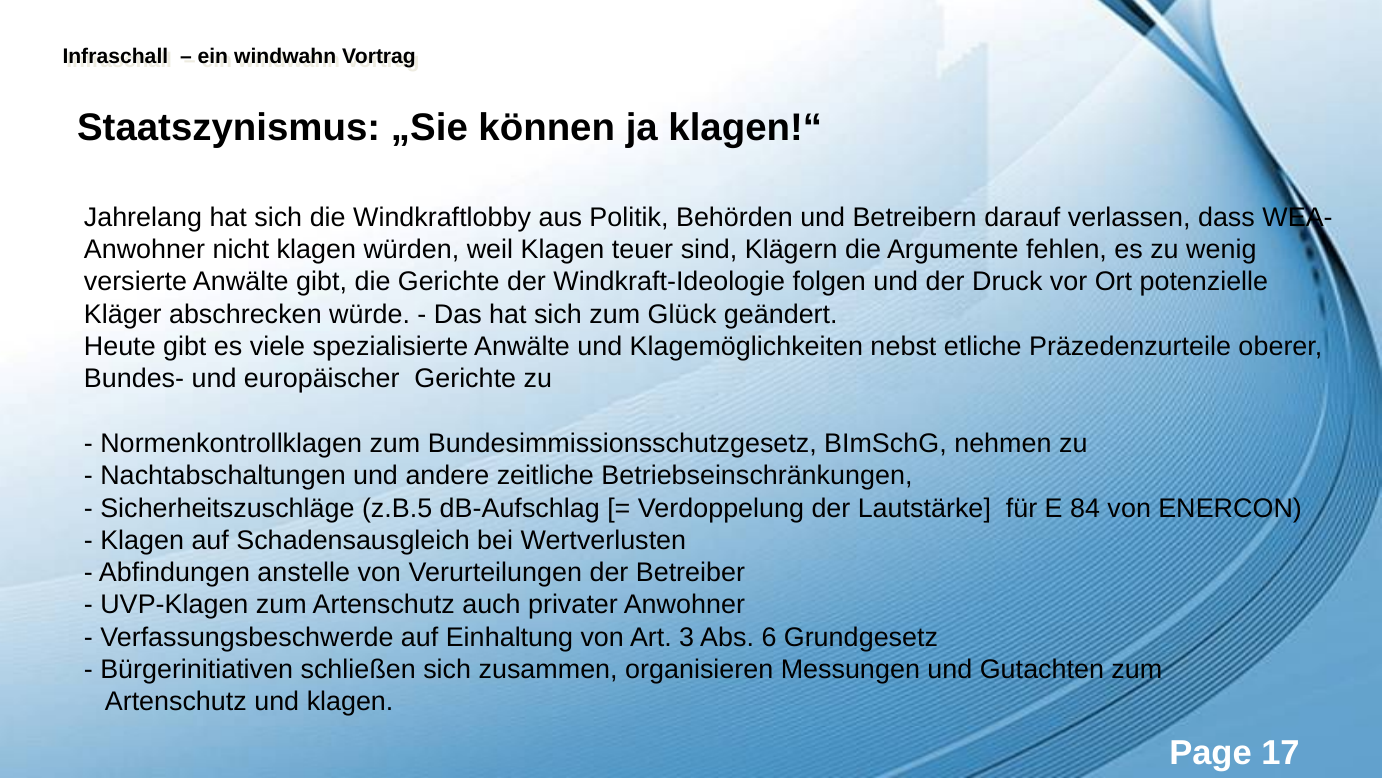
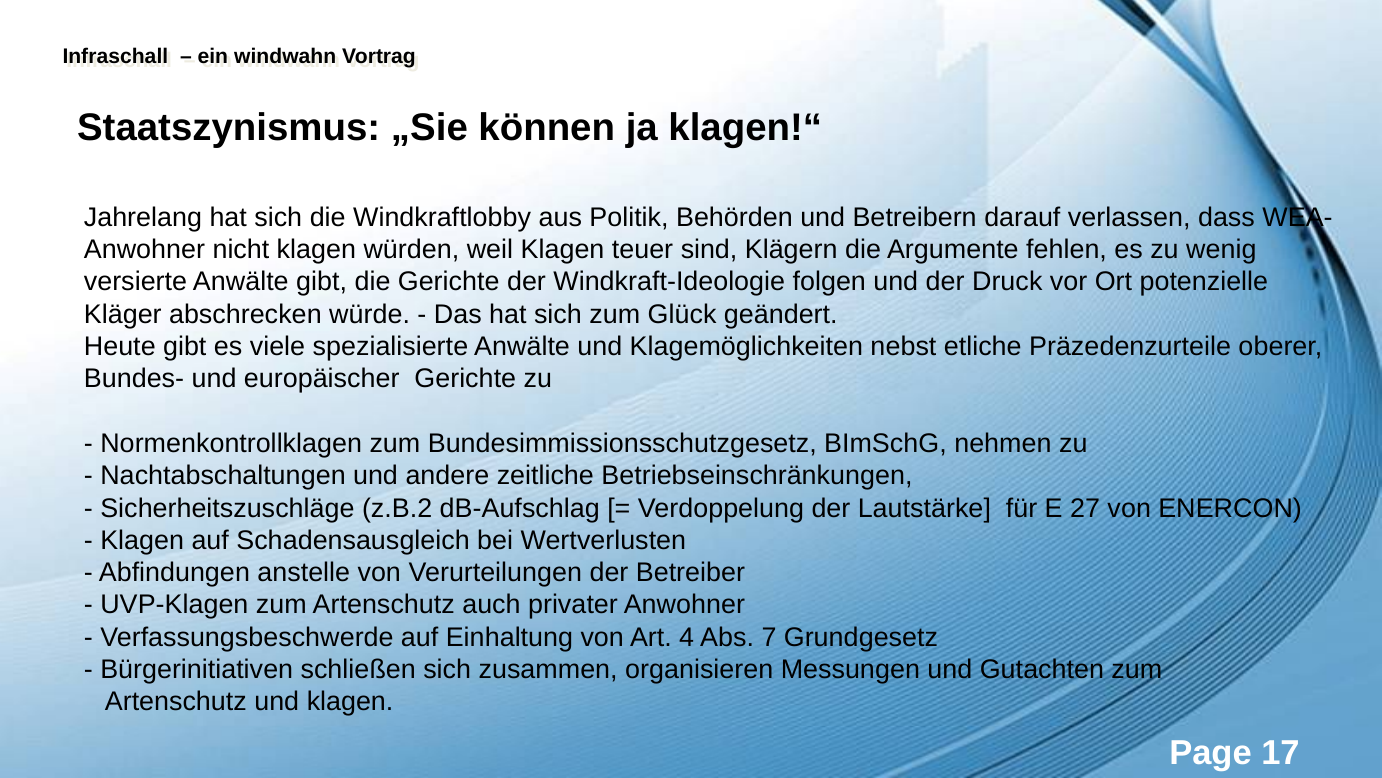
z.B.5: z.B.5 -> z.B.2
84: 84 -> 27
3: 3 -> 4
6: 6 -> 7
